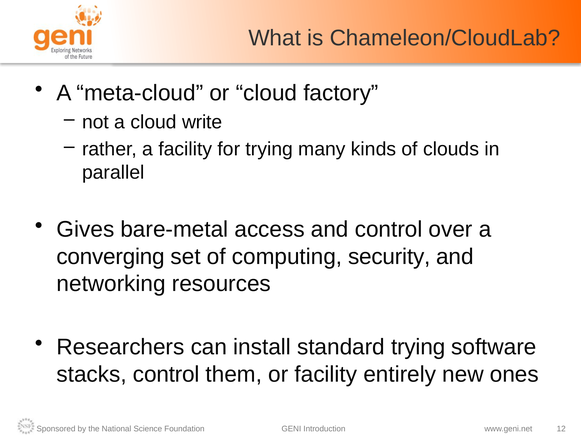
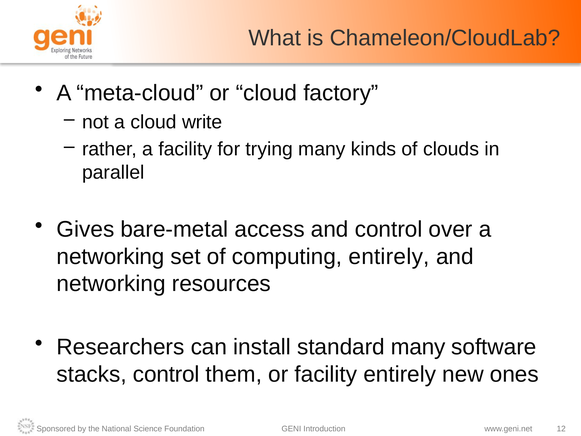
converging at (111, 256): converging -> networking
computing security: security -> entirely
standard trying: trying -> many
